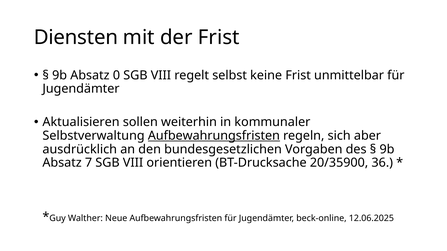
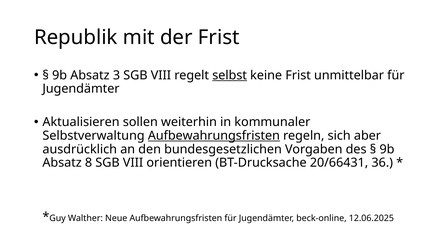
Diensten: Diensten -> Republik
0: 0 -> 3
selbst underline: none -> present
7: 7 -> 8
20/35900: 20/35900 -> 20/66431
